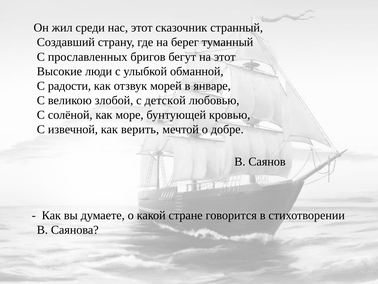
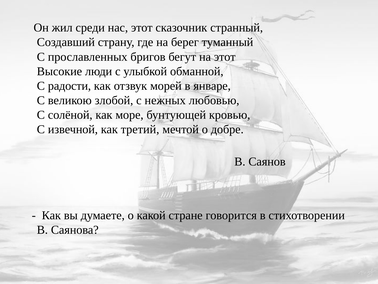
детской: детской -> нежных
верить: верить -> третий
